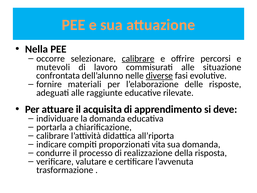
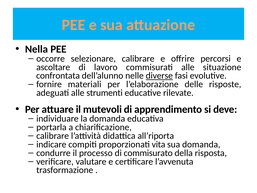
calibrare at (138, 58) underline: present -> none
mutevoli: mutevoli -> ascoltare
raggiunte: raggiunte -> strumenti
acquisita: acquisita -> mutevoli
realizzazione: realizzazione -> commisurato
